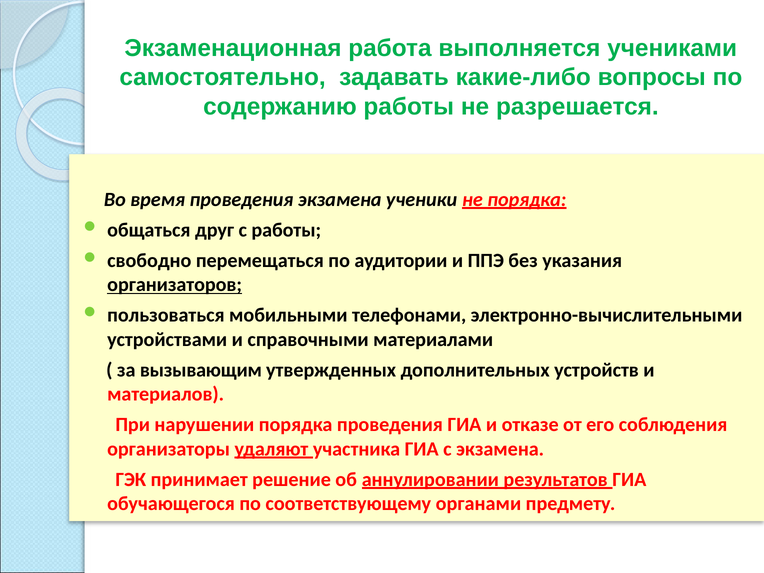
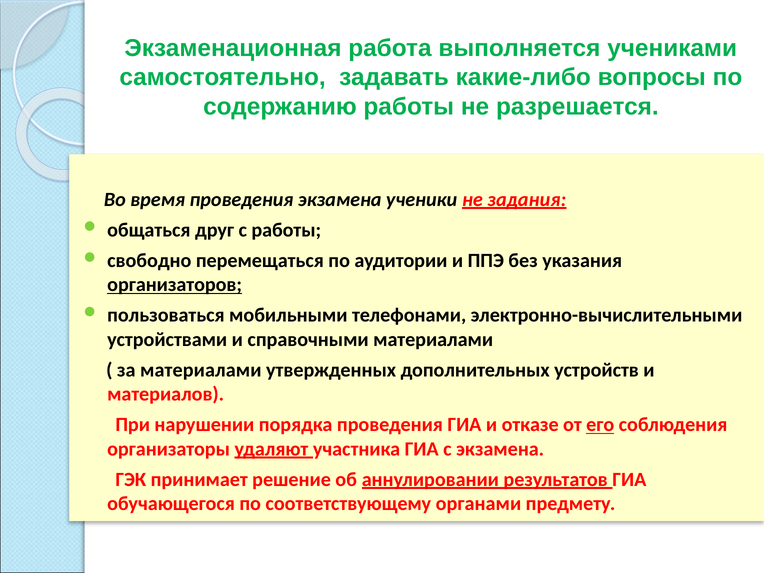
не порядка: порядка -> задания
за вызывающим: вызывающим -> материалами
его underline: none -> present
